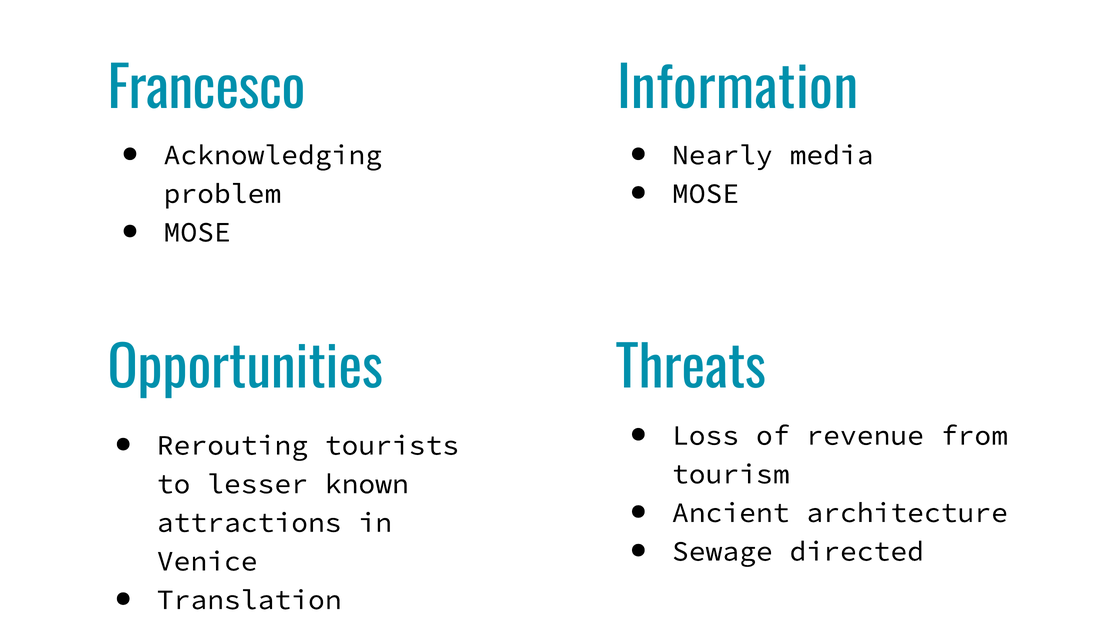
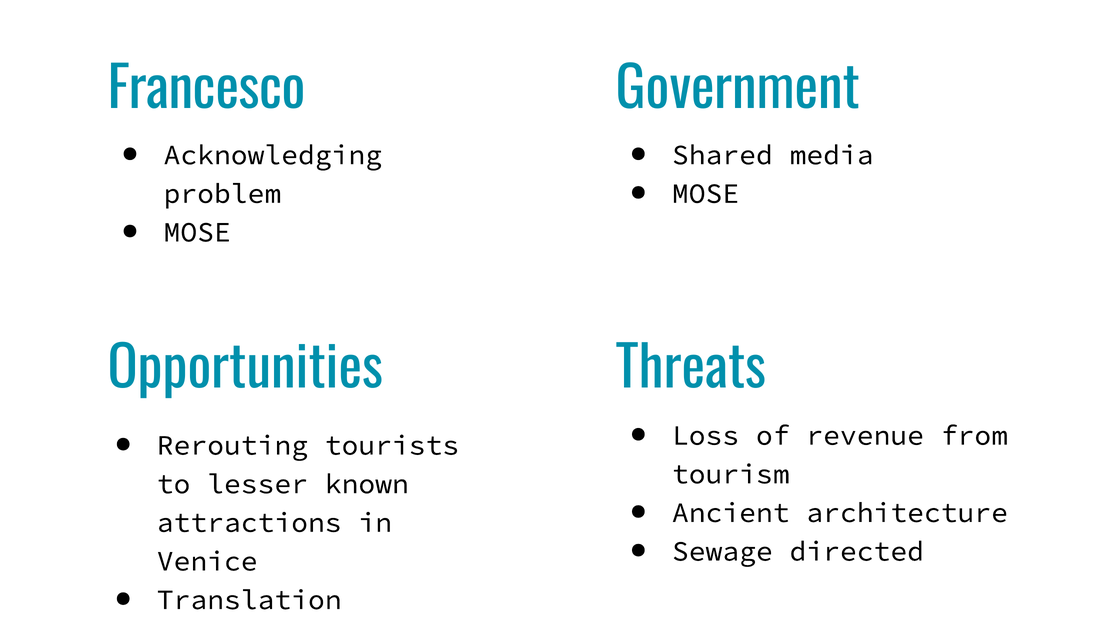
Information: Information -> Government
Nearly: Nearly -> Shared
